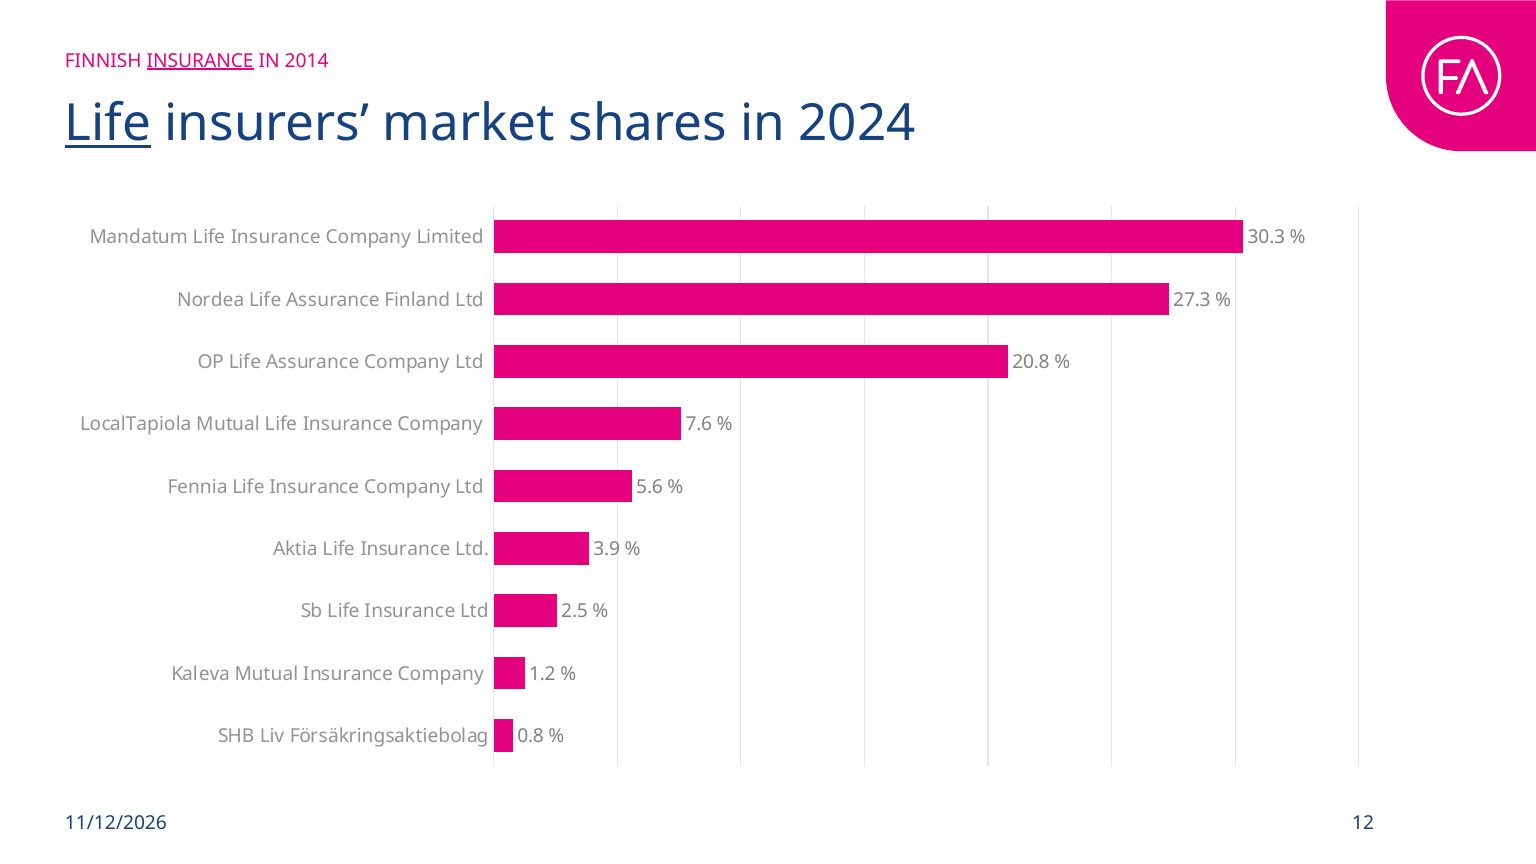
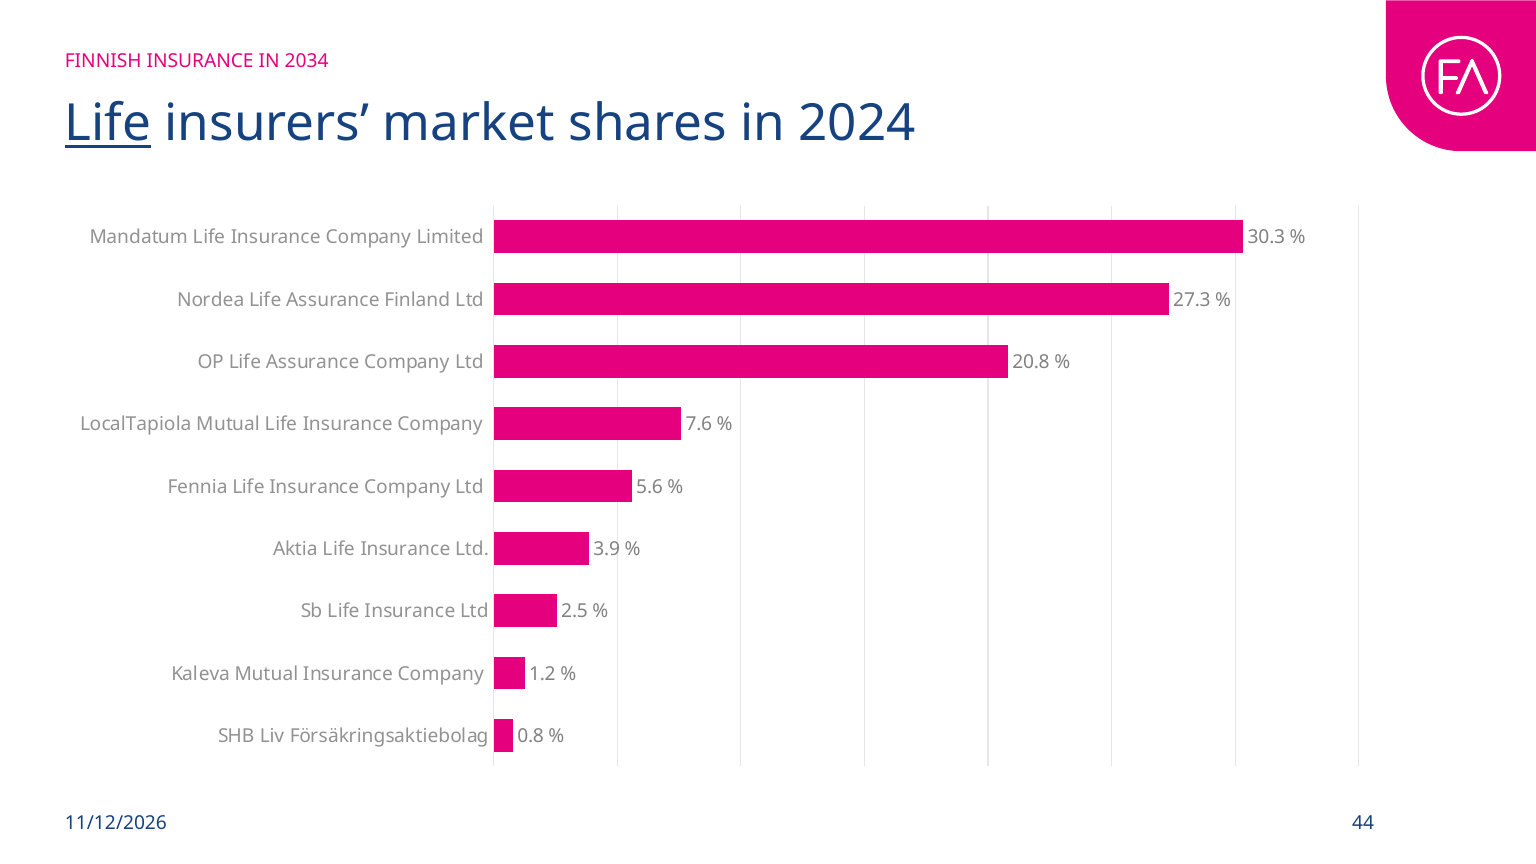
INSURANCE at (200, 61) underline: present -> none
2014: 2014 -> 2034
12: 12 -> 44
